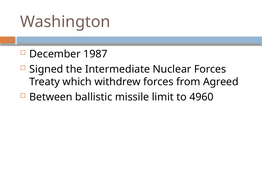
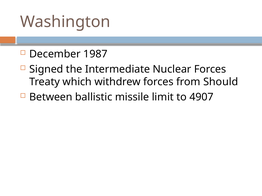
Agreed: Agreed -> Should
4960: 4960 -> 4907
